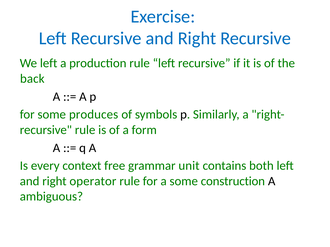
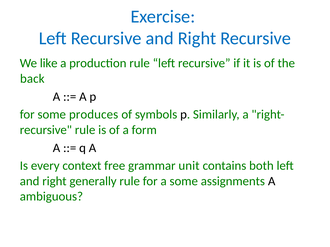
We left: left -> like
operator: operator -> generally
construction: construction -> assignments
